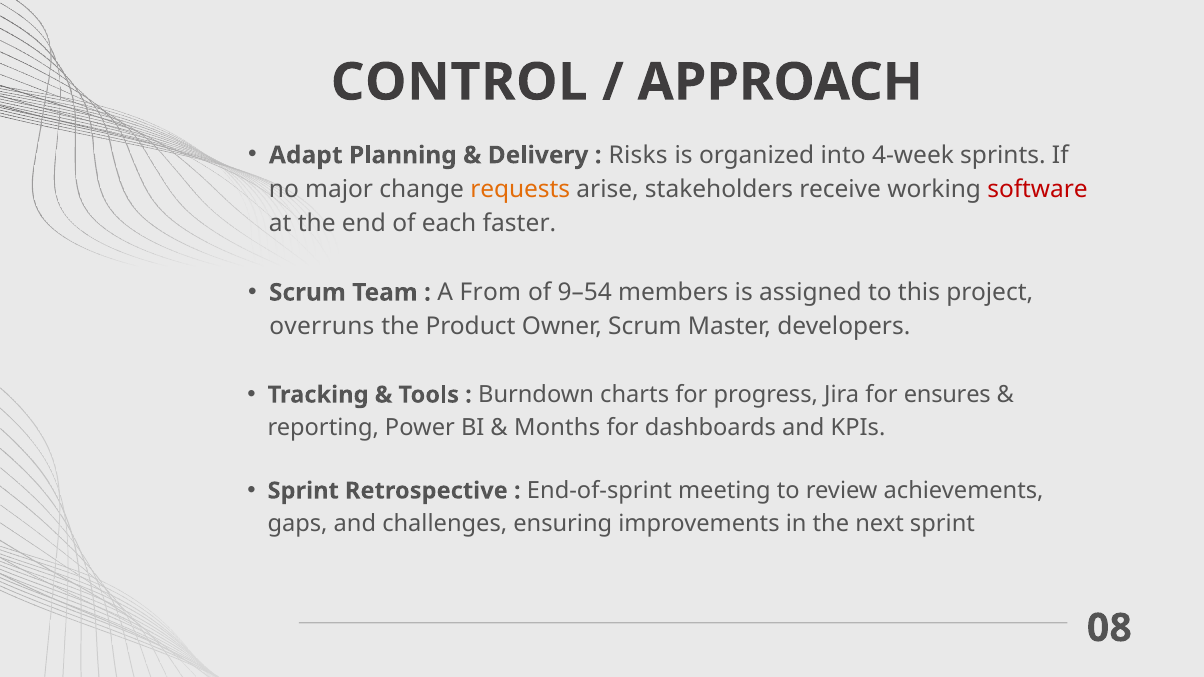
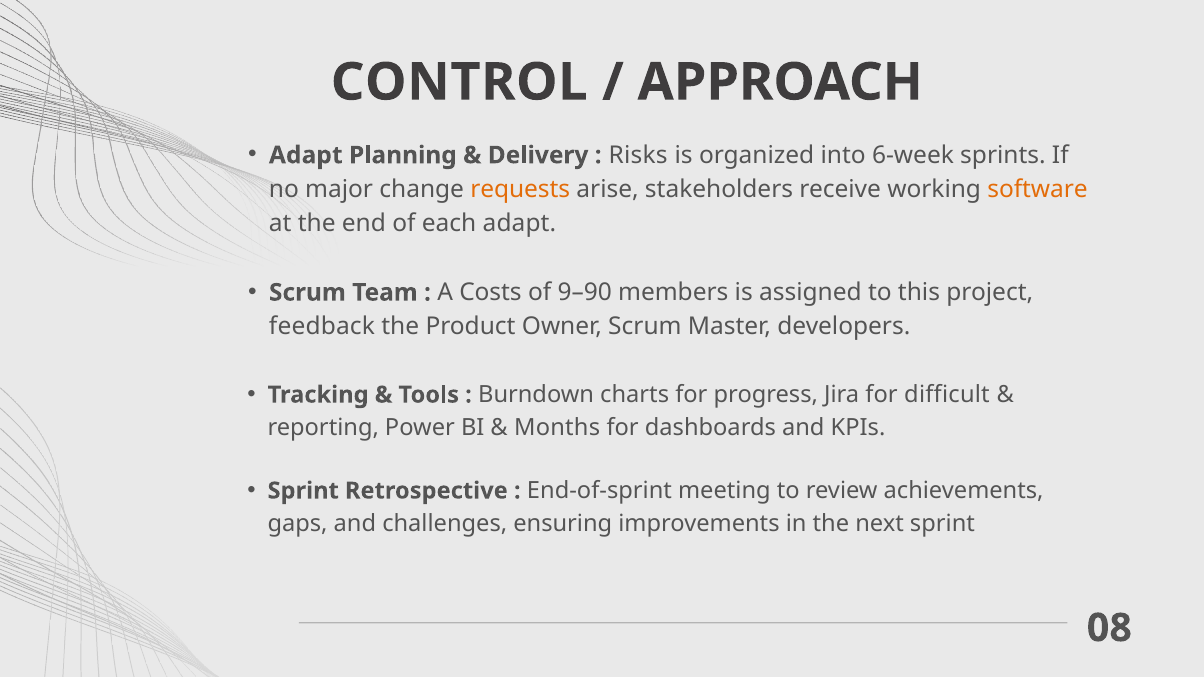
4-week: 4-week -> 6-week
software colour: red -> orange
each faster: faster -> adapt
From: From -> Costs
9–54: 9–54 -> 9–90
overruns: overruns -> feedback
ensures: ensures -> difficult
